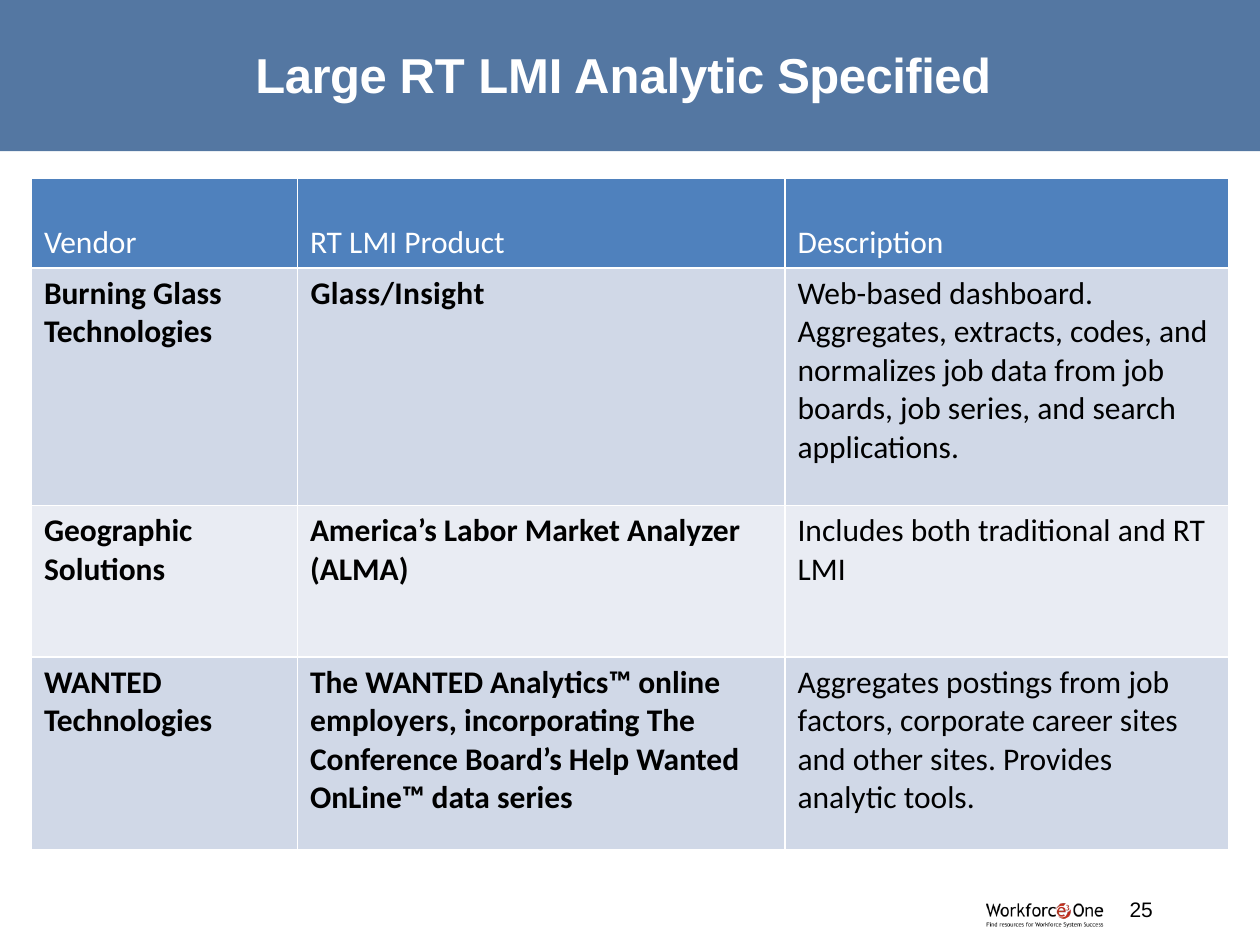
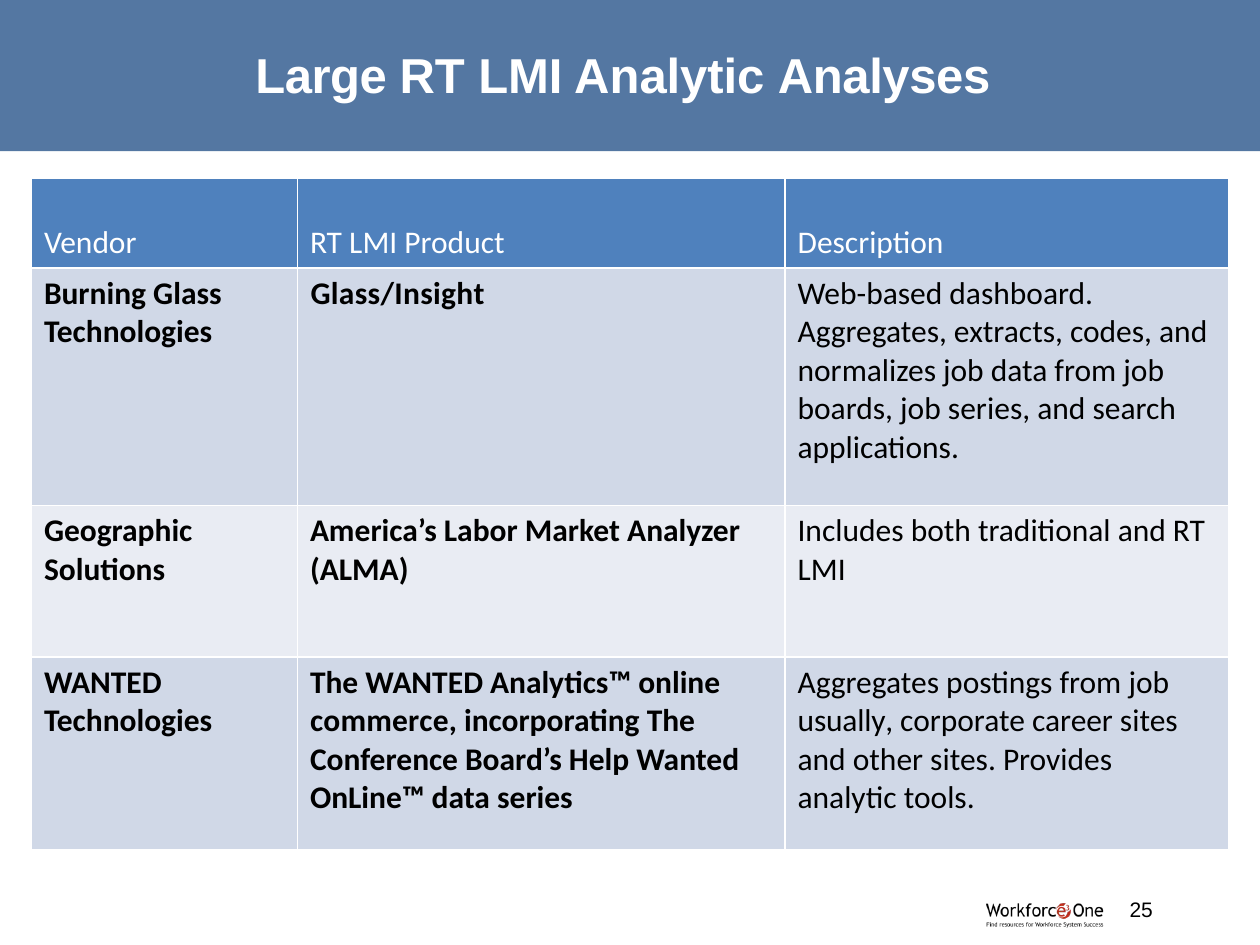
Specified: Specified -> Analyses
employers: employers -> commerce
factors: factors -> usually
